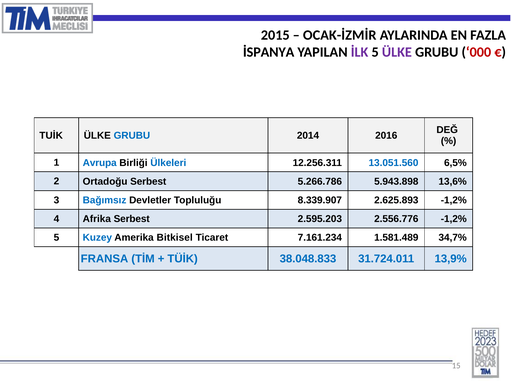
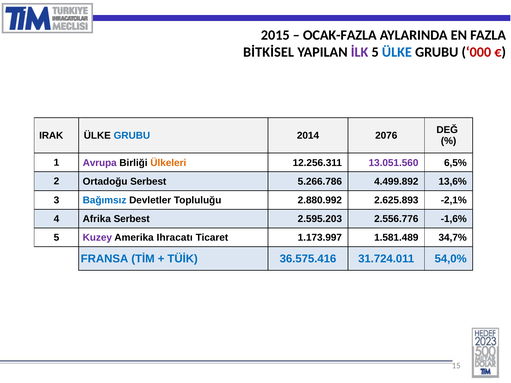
OCAK-İZMİR: OCAK-İZMİR -> OCAK-FAZLA
İSPANYA: İSPANYA -> BİTKİSEL
ÜLKE at (397, 52) colour: purple -> blue
TUİK: TUİK -> IRAK
2016: 2016 -> 2076
Avrupa colour: blue -> purple
Ülkeleri colour: blue -> orange
13.051.560 colour: blue -> purple
5.943.898: 5.943.898 -> 4.499.892
8.339.907: 8.339.907 -> 2.880.992
2.625.893 -1,2%: -1,2% -> -2,1%
2.556.776 -1,2%: -1,2% -> -1,6%
Kuzey colour: blue -> purple
Bitkisel: Bitkisel -> Ihracatı
7.161.234: 7.161.234 -> 1.173.997
38.048.833: 38.048.833 -> 36.575.416
13,9%: 13,9% -> 54,0%
